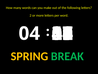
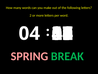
SPRING colour: yellow -> pink
